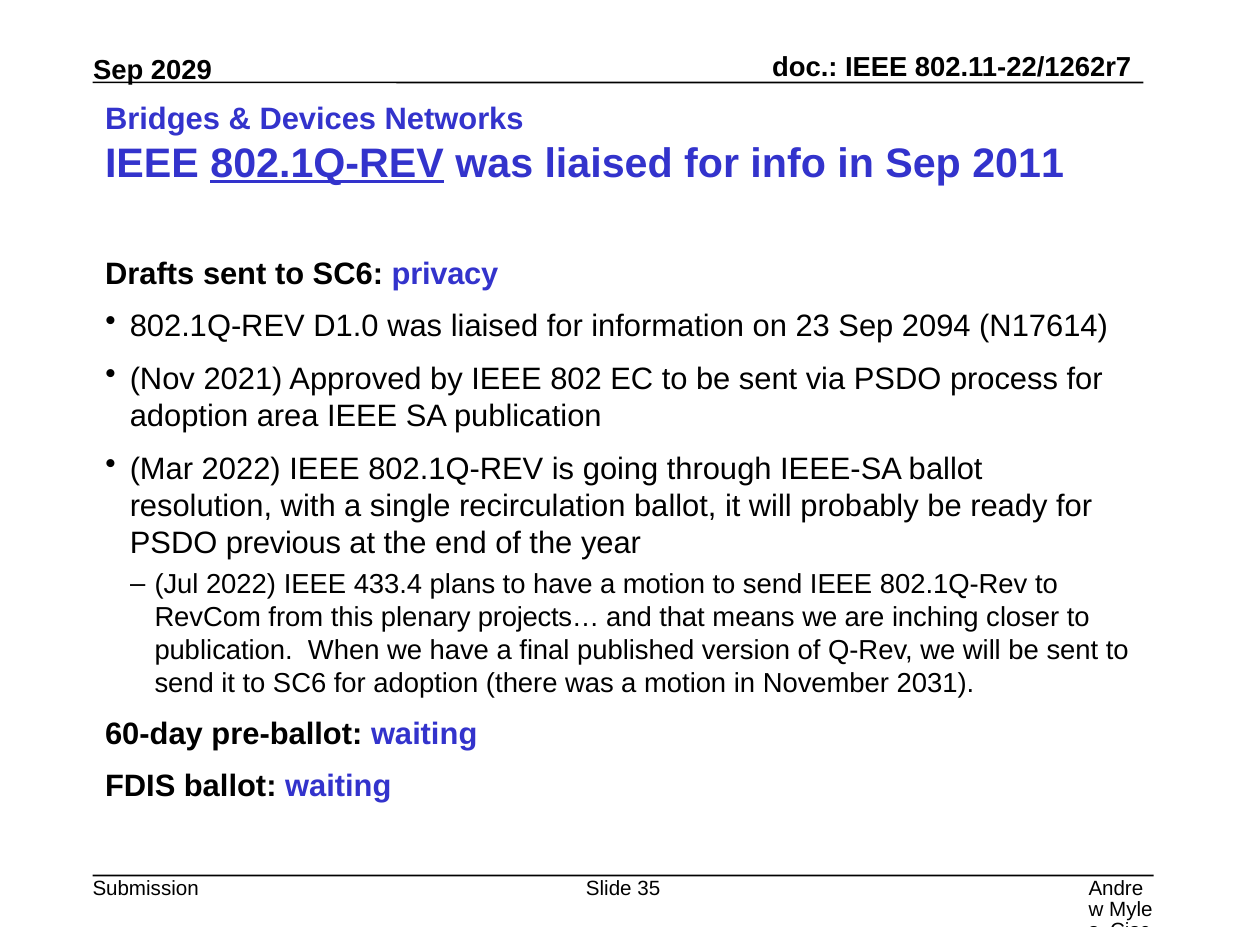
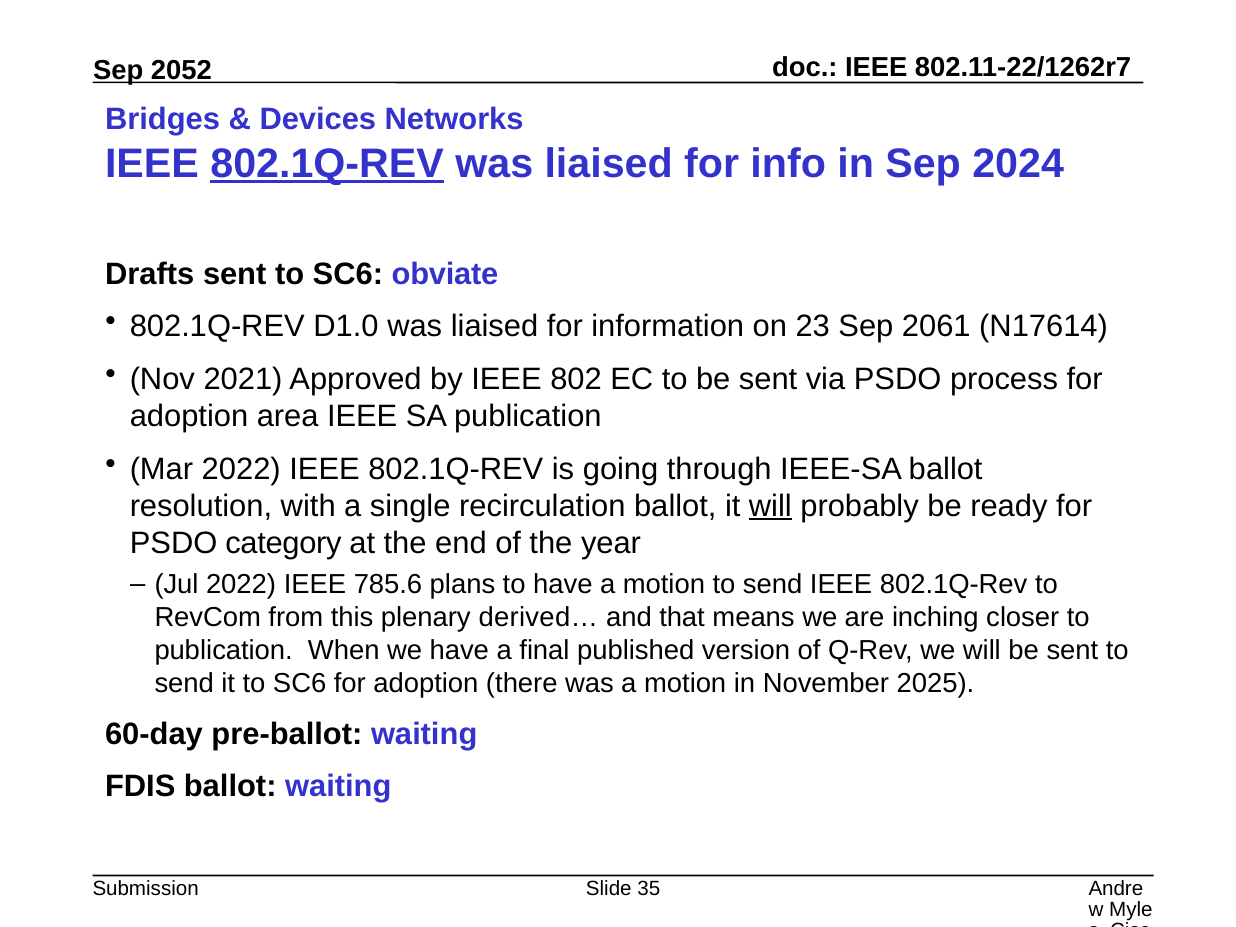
2029: 2029 -> 2052
2011: 2011 -> 2024
privacy: privacy -> obviate
2094: 2094 -> 2061
will at (770, 506) underline: none -> present
previous: previous -> category
433.4: 433.4 -> 785.6
projects…: projects… -> derived…
2031: 2031 -> 2025
